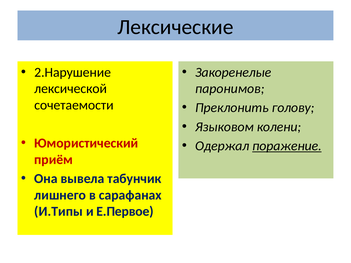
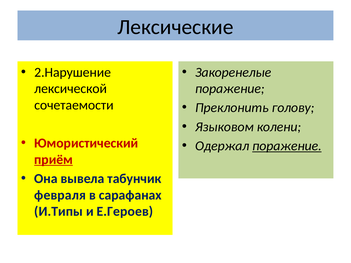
паронимов at (230, 89): паронимов -> поражение
приём underline: none -> present
лишнего: лишнего -> февраля
Е.Первое: Е.Первое -> Е.Героев
